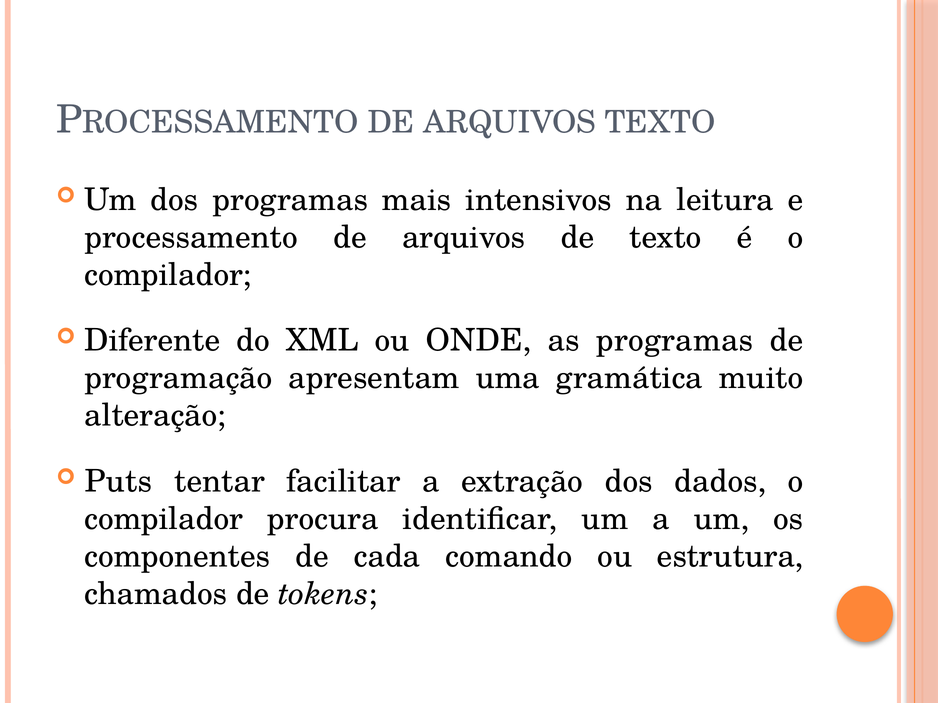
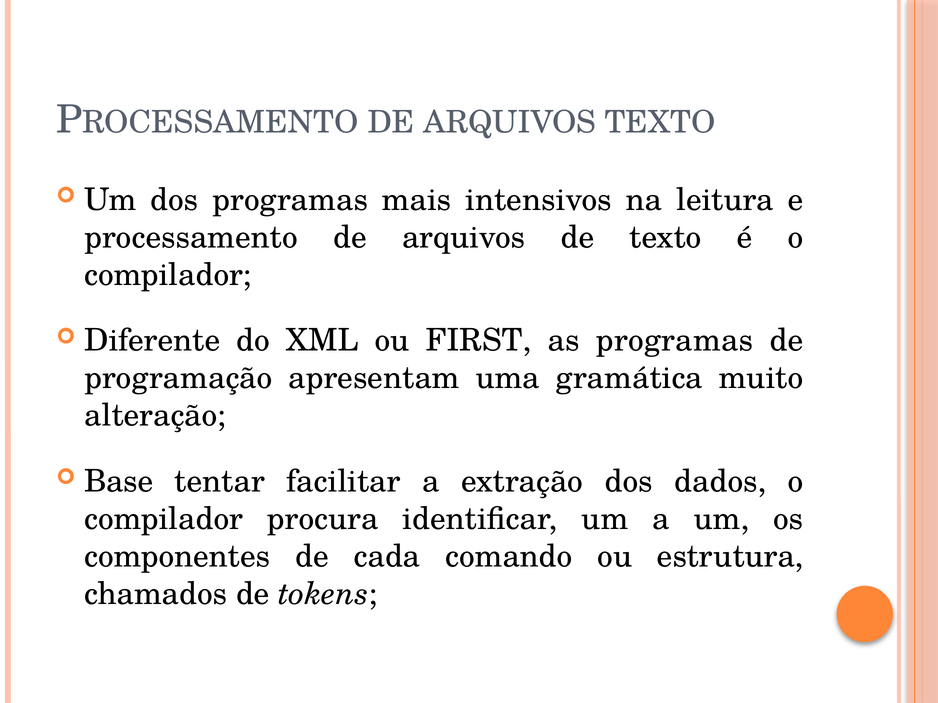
ONDE: ONDE -> FIRST
Puts: Puts -> Base
